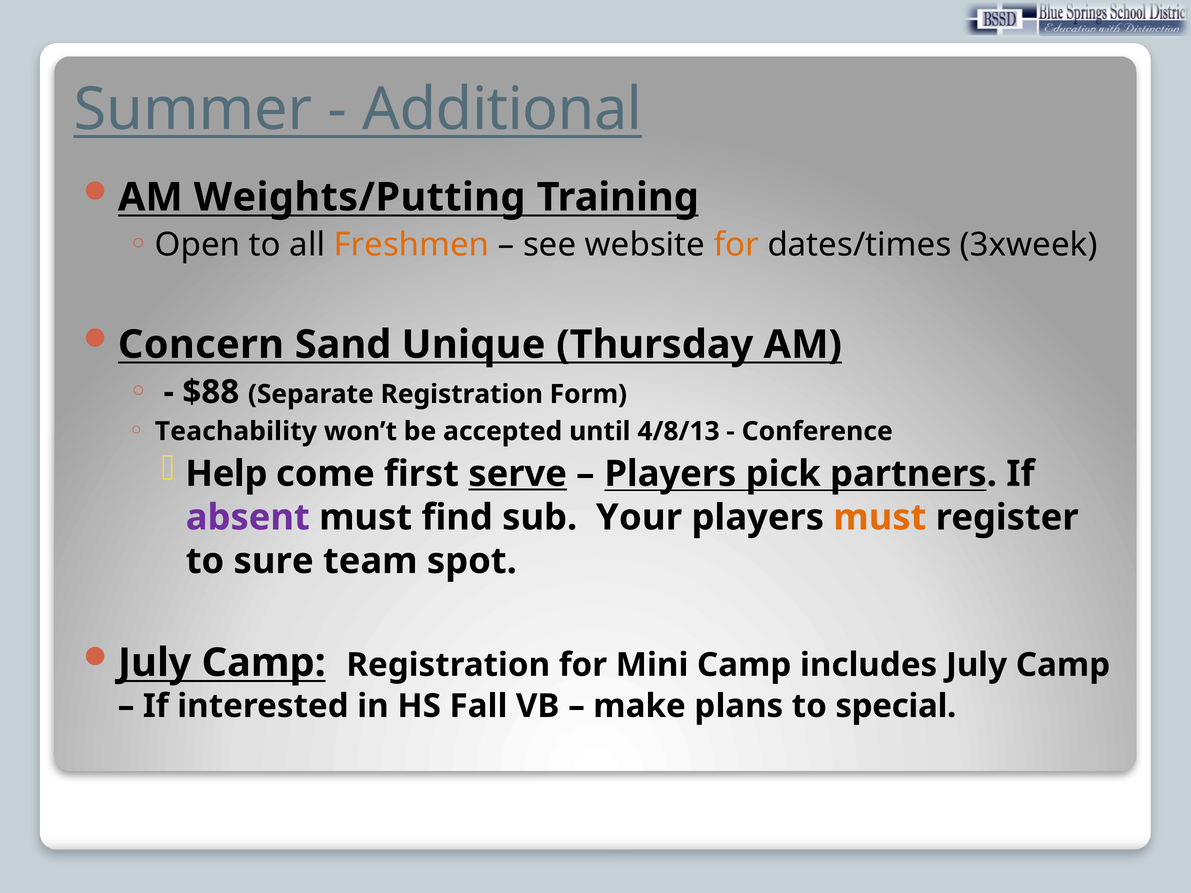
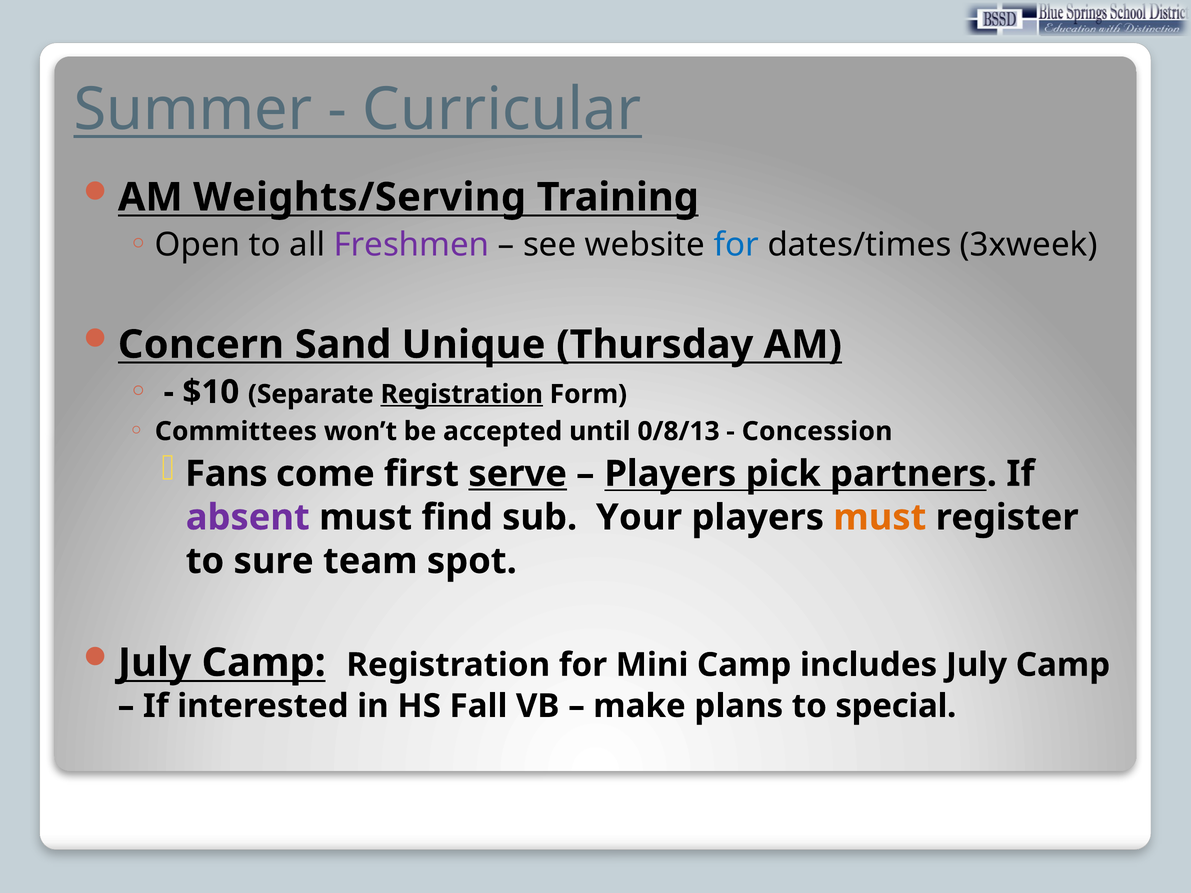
Additional: Additional -> Curricular
Weights/Putting: Weights/Putting -> Weights/Serving
Freshmen colour: orange -> purple
for at (736, 245) colour: orange -> blue
$88: $88 -> $10
Registration at (462, 394) underline: none -> present
Teachability: Teachability -> Committees
4/8/13: 4/8/13 -> 0/8/13
Conference: Conference -> Concession
Help: Help -> Fans
